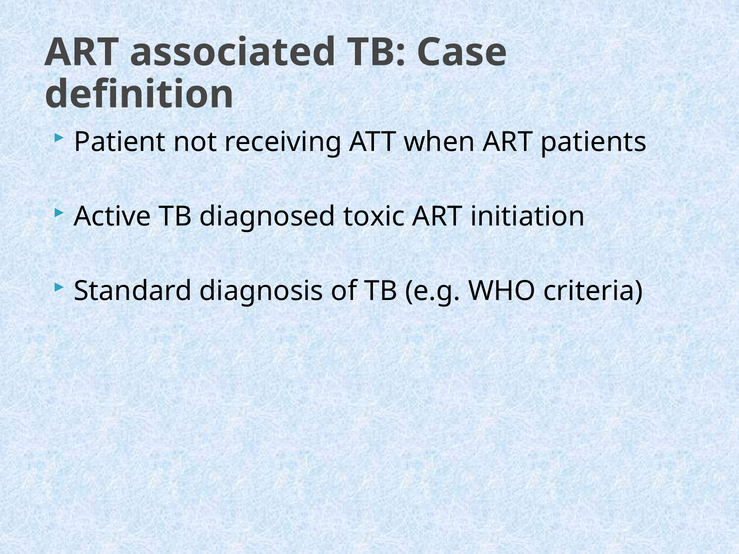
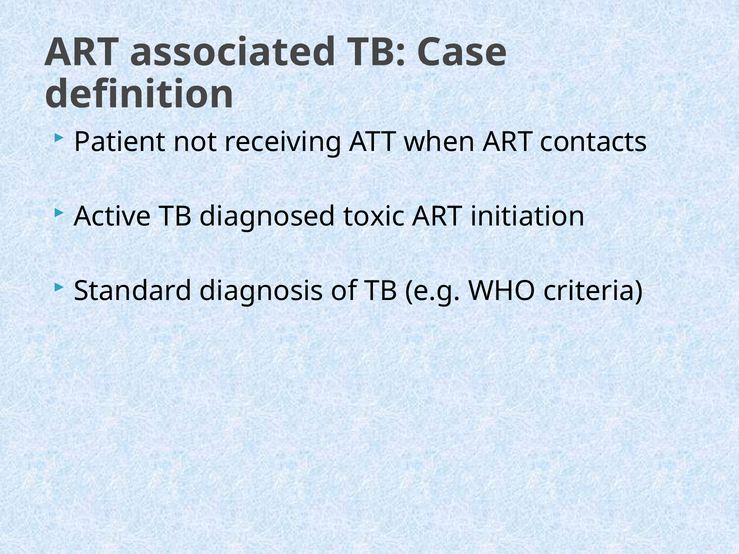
patients: patients -> contacts
